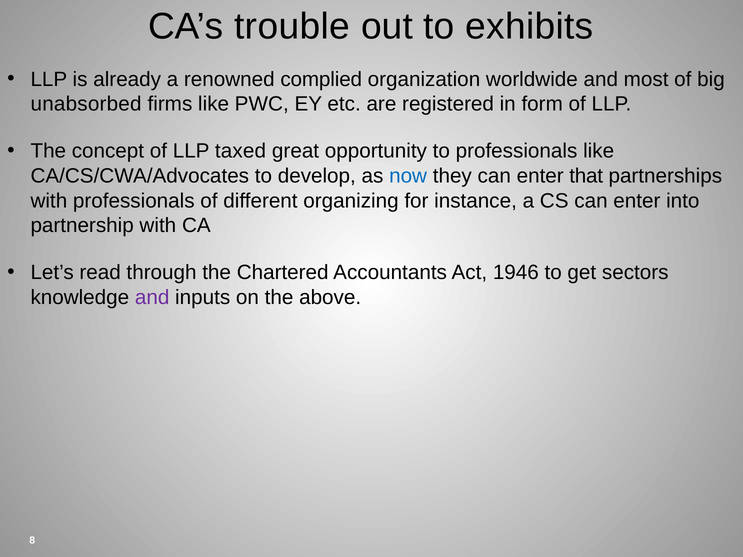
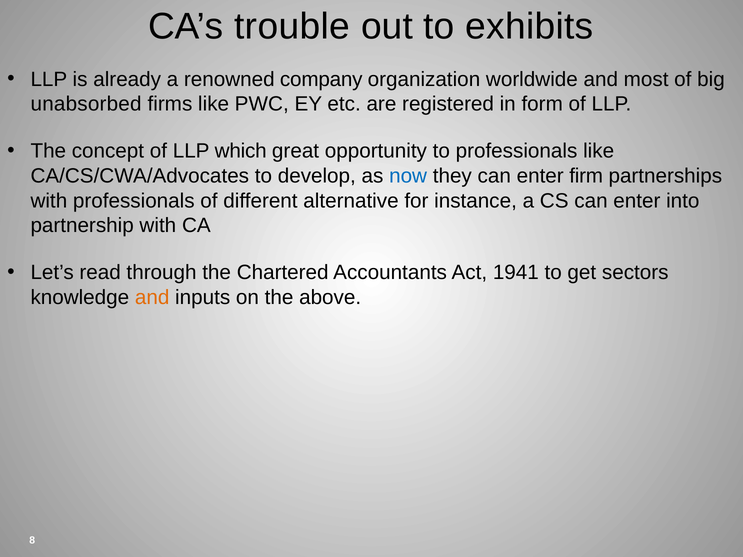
complied: complied -> company
taxed: taxed -> which
that: that -> firm
organizing: organizing -> alternative
1946: 1946 -> 1941
and at (152, 297) colour: purple -> orange
